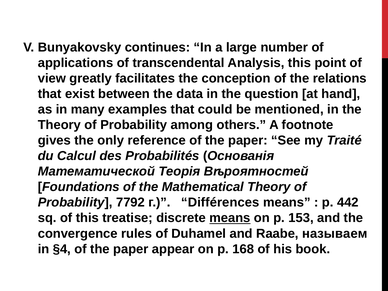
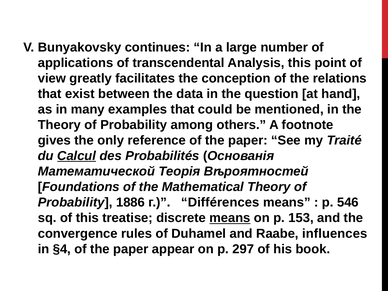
Calcul underline: none -> present
7792: 7792 -> 1886
442: 442 -> 546
называем: называем -> influences
168: 168 -> 297
